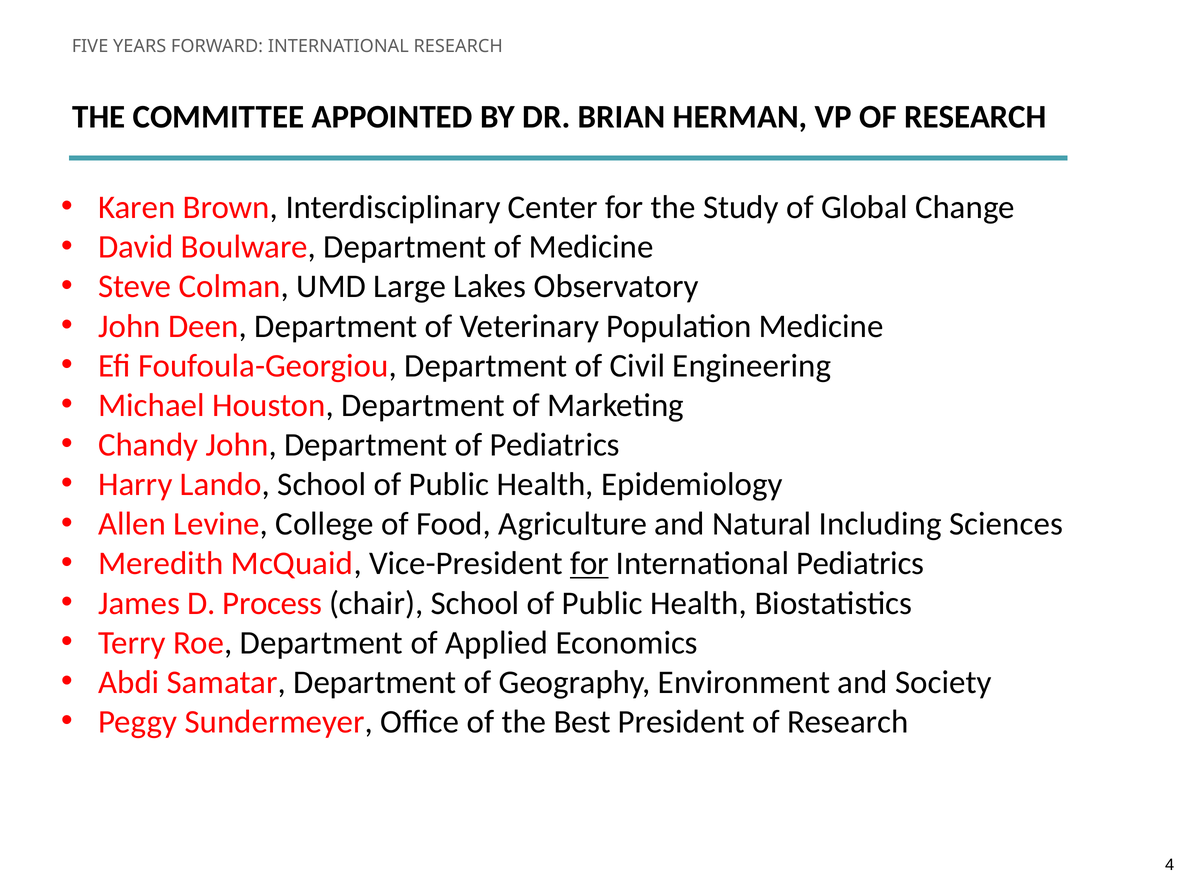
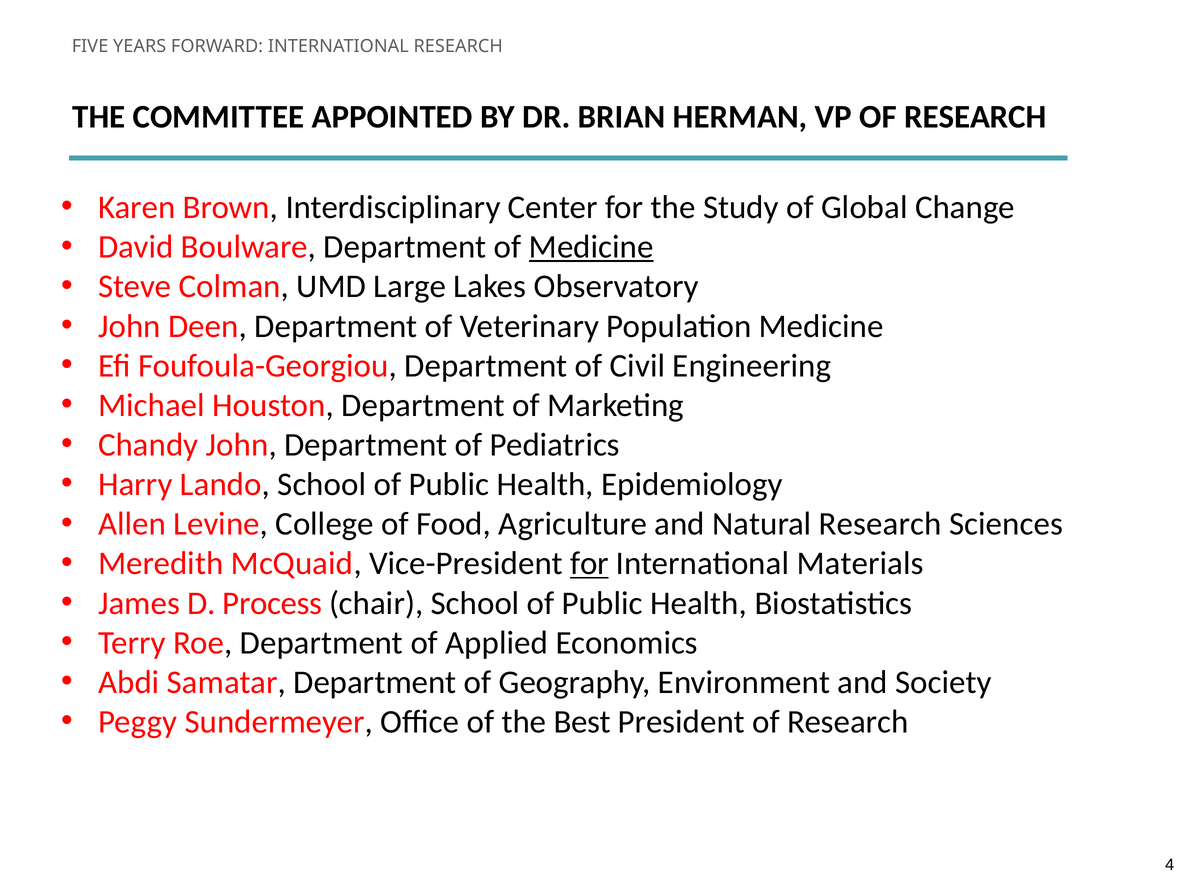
Medicine at (591, 247) underline: none -> present
Natural Including: Including -> Research
International Pediatrics: Pediatrics -> Materials
